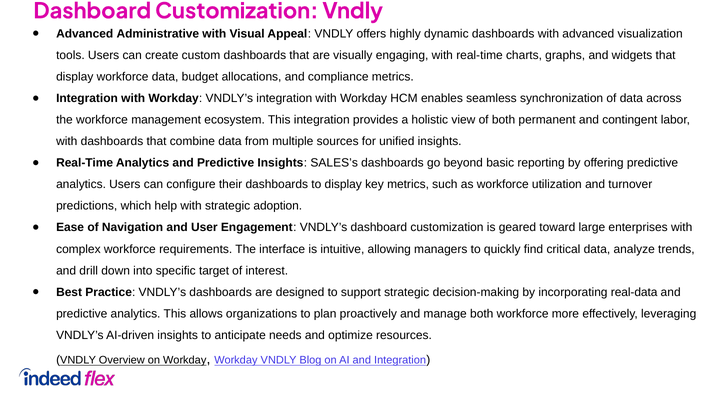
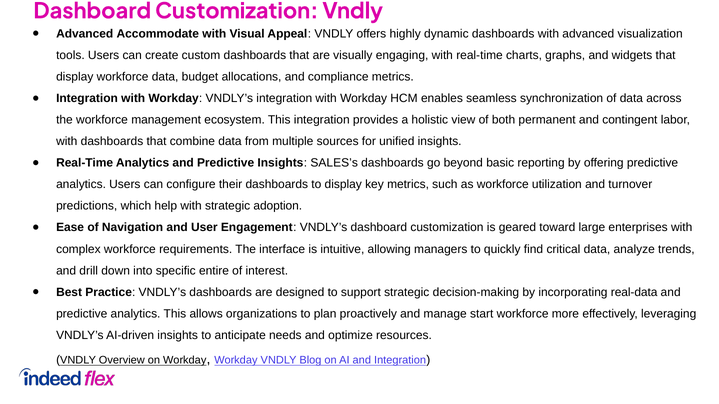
Administrative: Administrative -> Accommodate
target: target -> entire
manage both: both -> start
